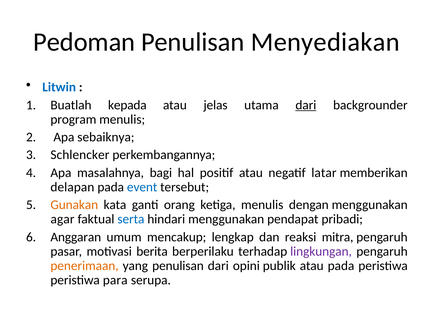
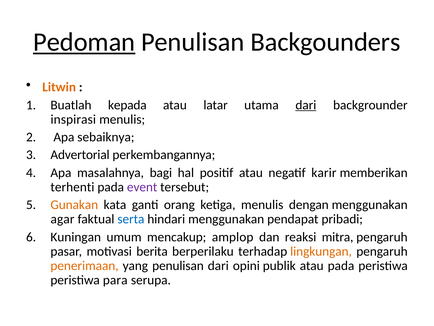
Pedoman underline: none -> present
Menyediakan: Menyediakan -> Backgounders
Litwin colour: blue -> orange
jelas: jelas -> latar
program: program -> inspirasi
Schlencker: Schlencker -> Advertorial
latar: latar -> karir
delapan: delapan -> terhenti
event colour: blue -> purple
Anggaran: Anggaran -> Kuningan
lengkap: lengkap -> amplop
lingkungan colour: purple -> orange
